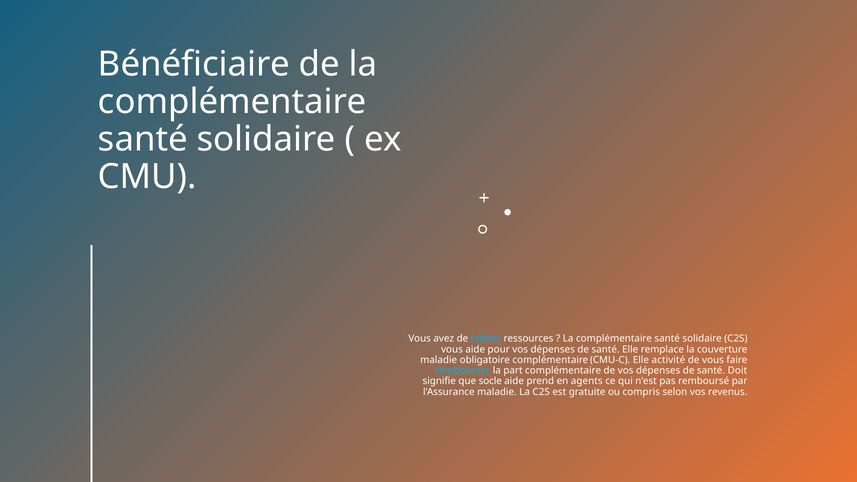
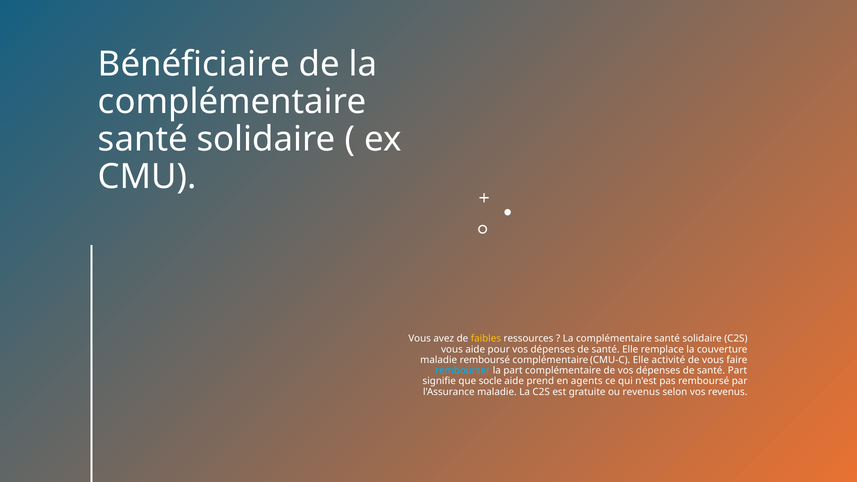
faibles colour: light blue -> yellow
maladie obligatoire: obligatoire -> remboursé
santé Doit: Doit -> Part
ou compris: compris -> revenus
